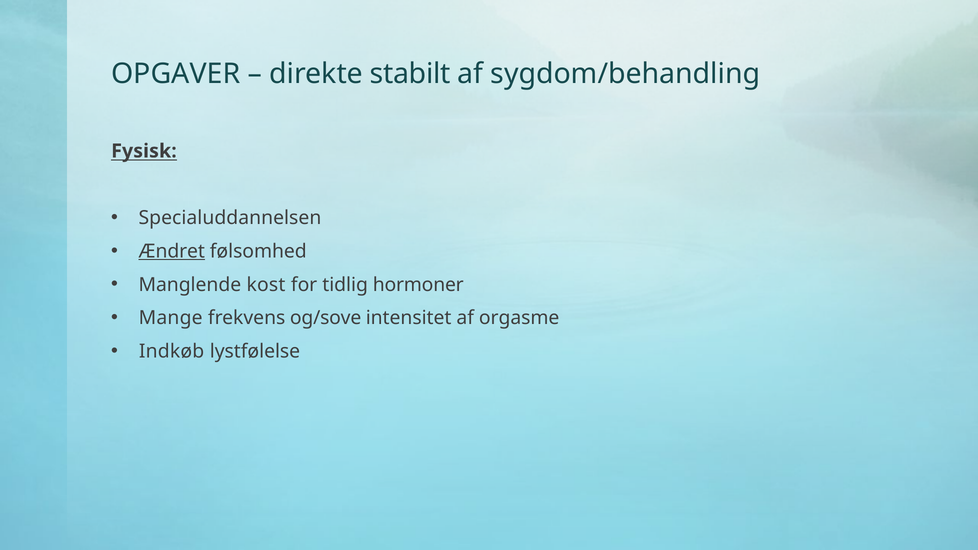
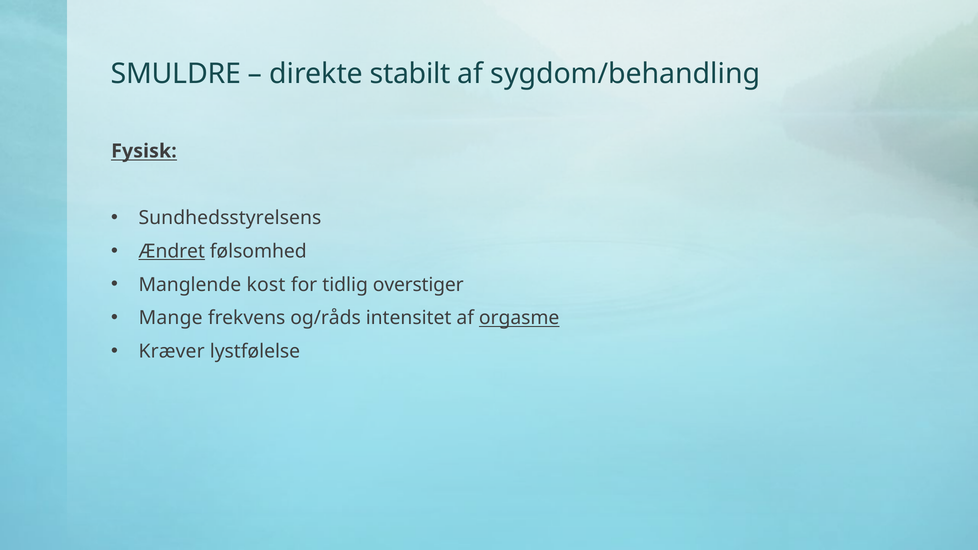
OPGAVER: OPGAVER -> SMULDRE
Specialuddannelsen: Specialuddannelsen -> Sundhedsstyrelsens
hormoner: hormoner -> overstiger
og/sove: og/sove -> og/råds
orgasme underline: none -> present
Indkøb: Indkøb -> Kræver
